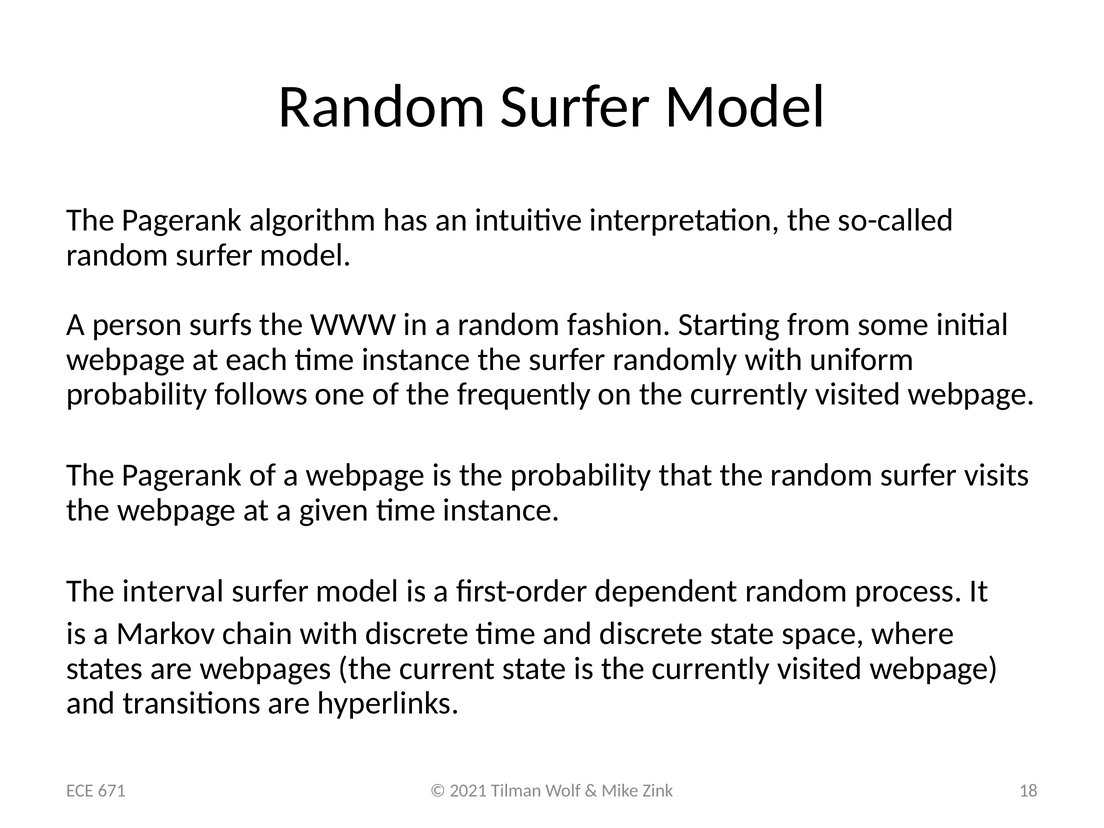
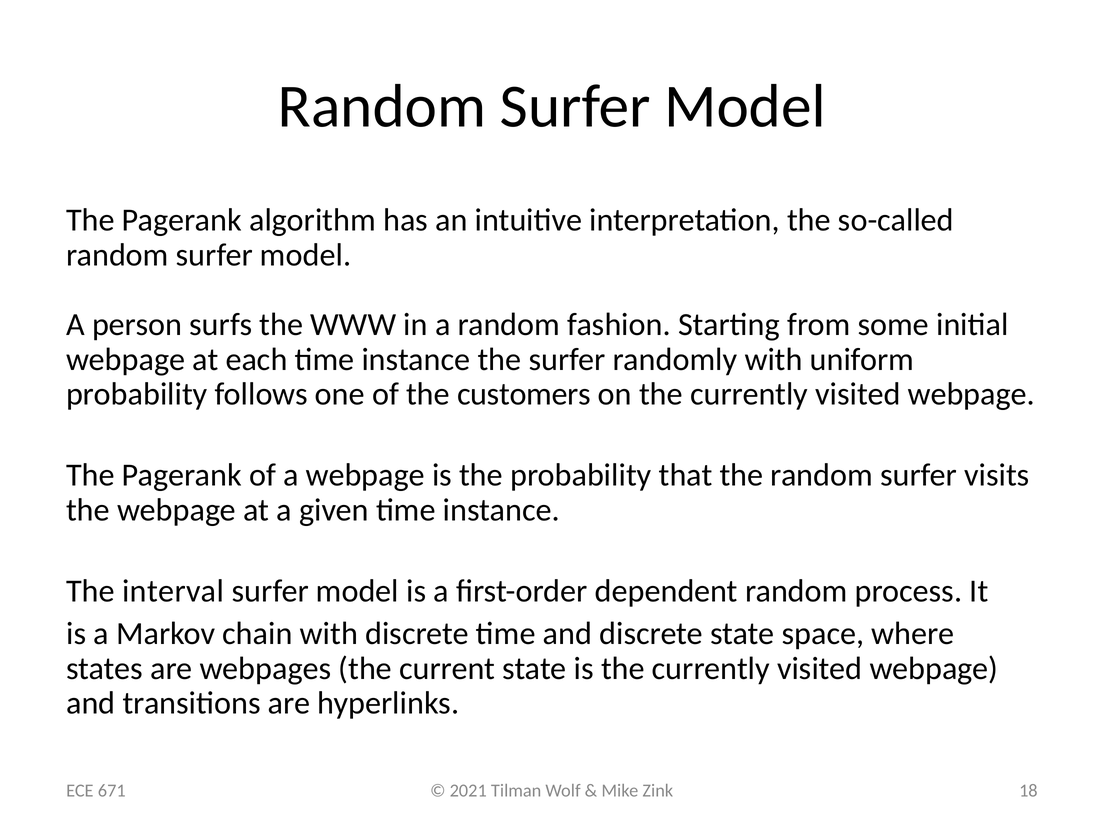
frequently: frequently -> customers
